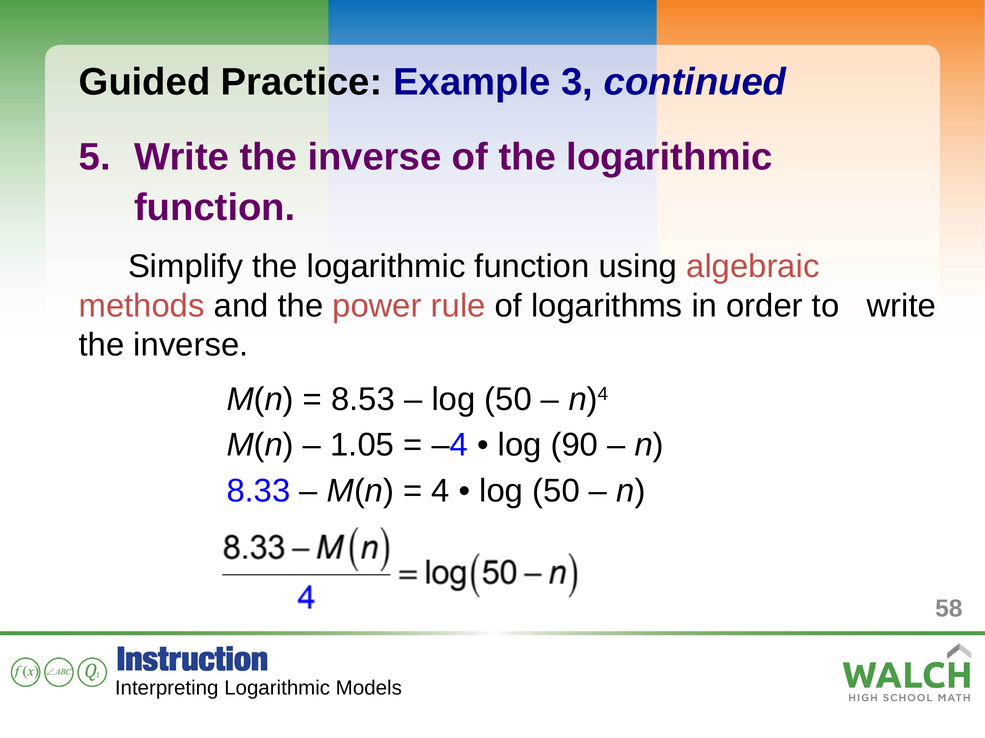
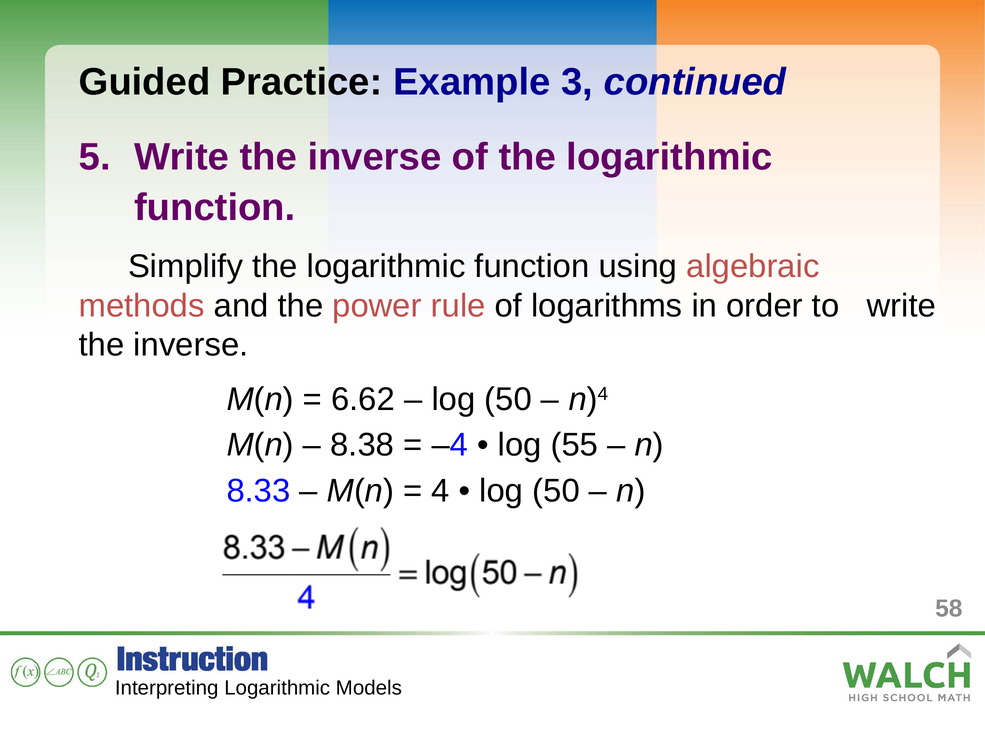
8.53: 8.53 -> 6.62
1.05: 1.05 -> 8.38
90: 90 -> 55
